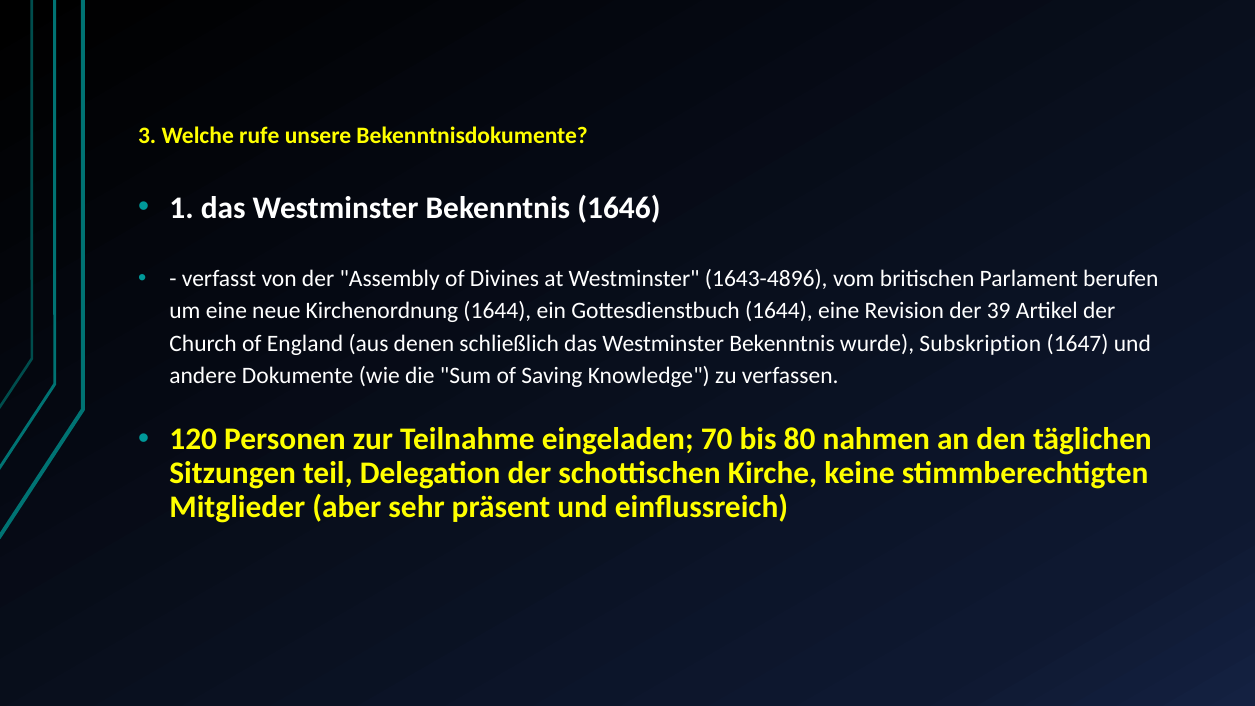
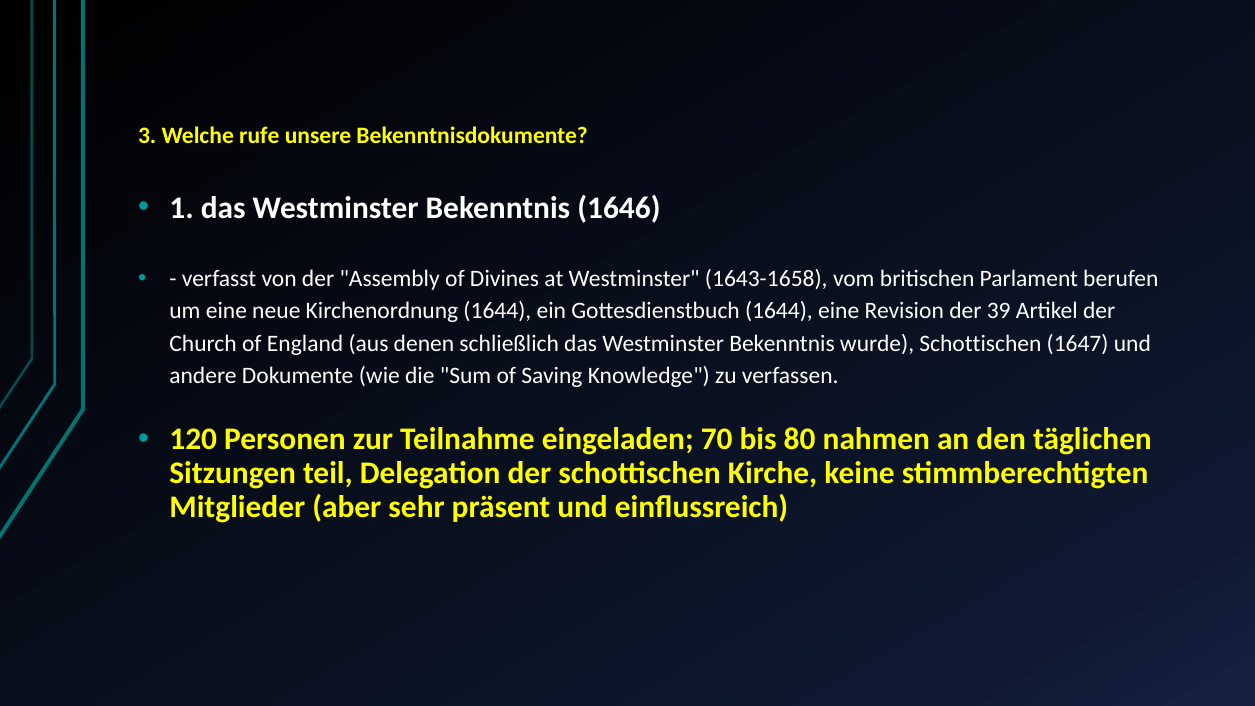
1643-4896: 1643-4896 -> 1643-1658
wurde Subskription: Subskription -> Schottischen
